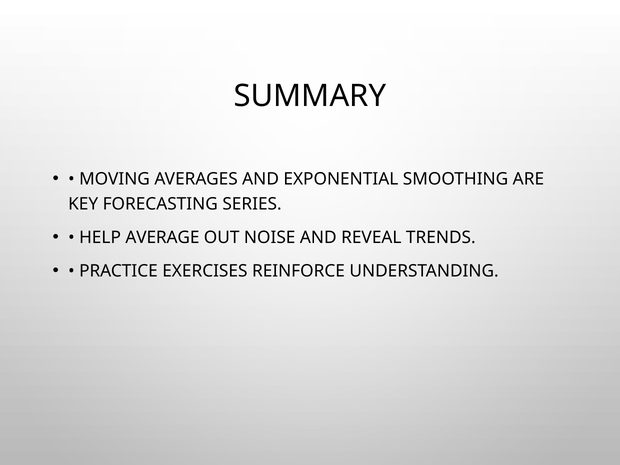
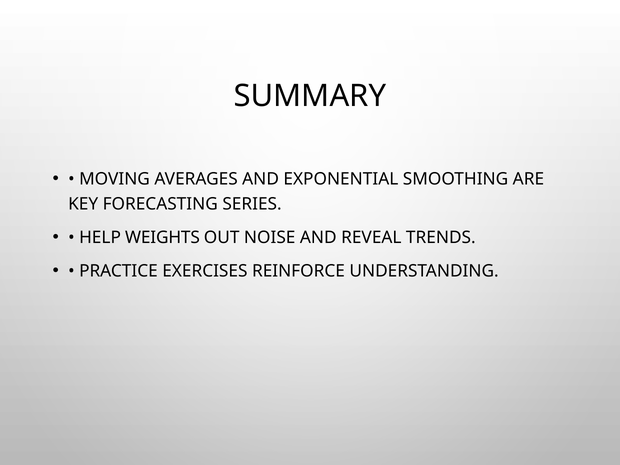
AVERAGE: AVERAGE -> WEIGHTS
